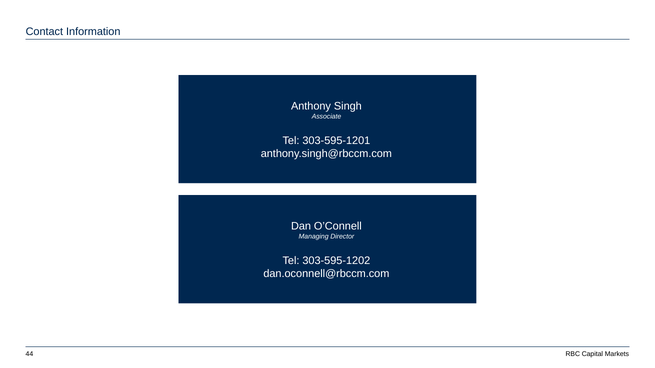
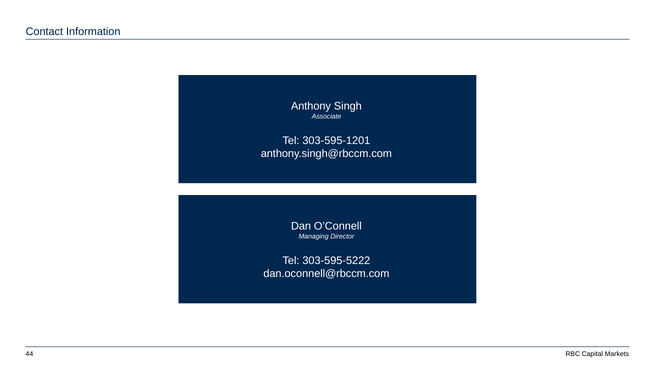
303-595-1202: 303-595-1202 -> 303-595-5222
